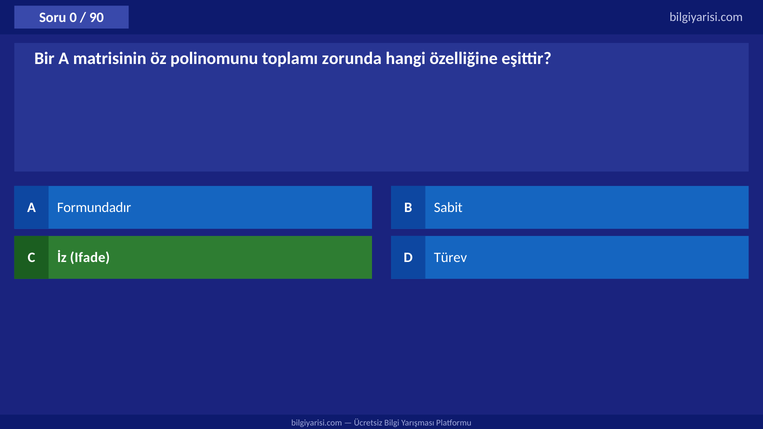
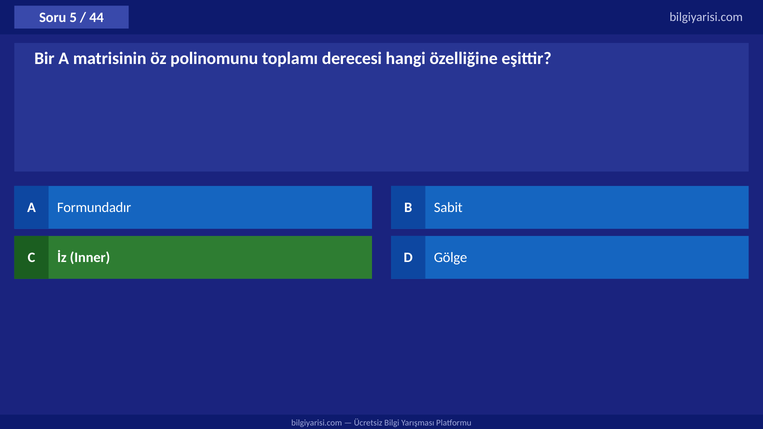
0: 0 -> 5
90: 90 -> 44
zorunda: zorunda -> derecesi
Ifade: Ifade -> Inner
Türev: Türev -> Gölge
